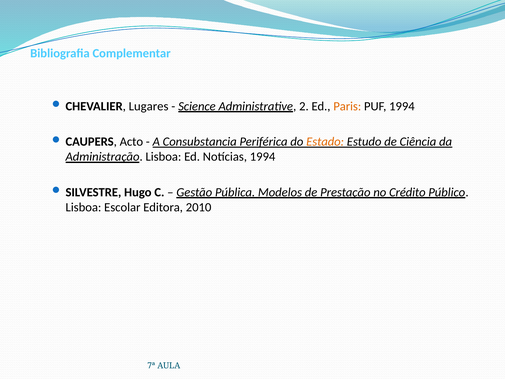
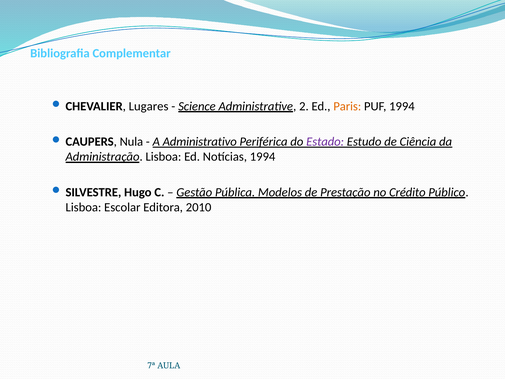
Acto: Acto -> Nula
Consubstancia: Consubstancia -> Administrativo
Estado colour: orange -> purple
